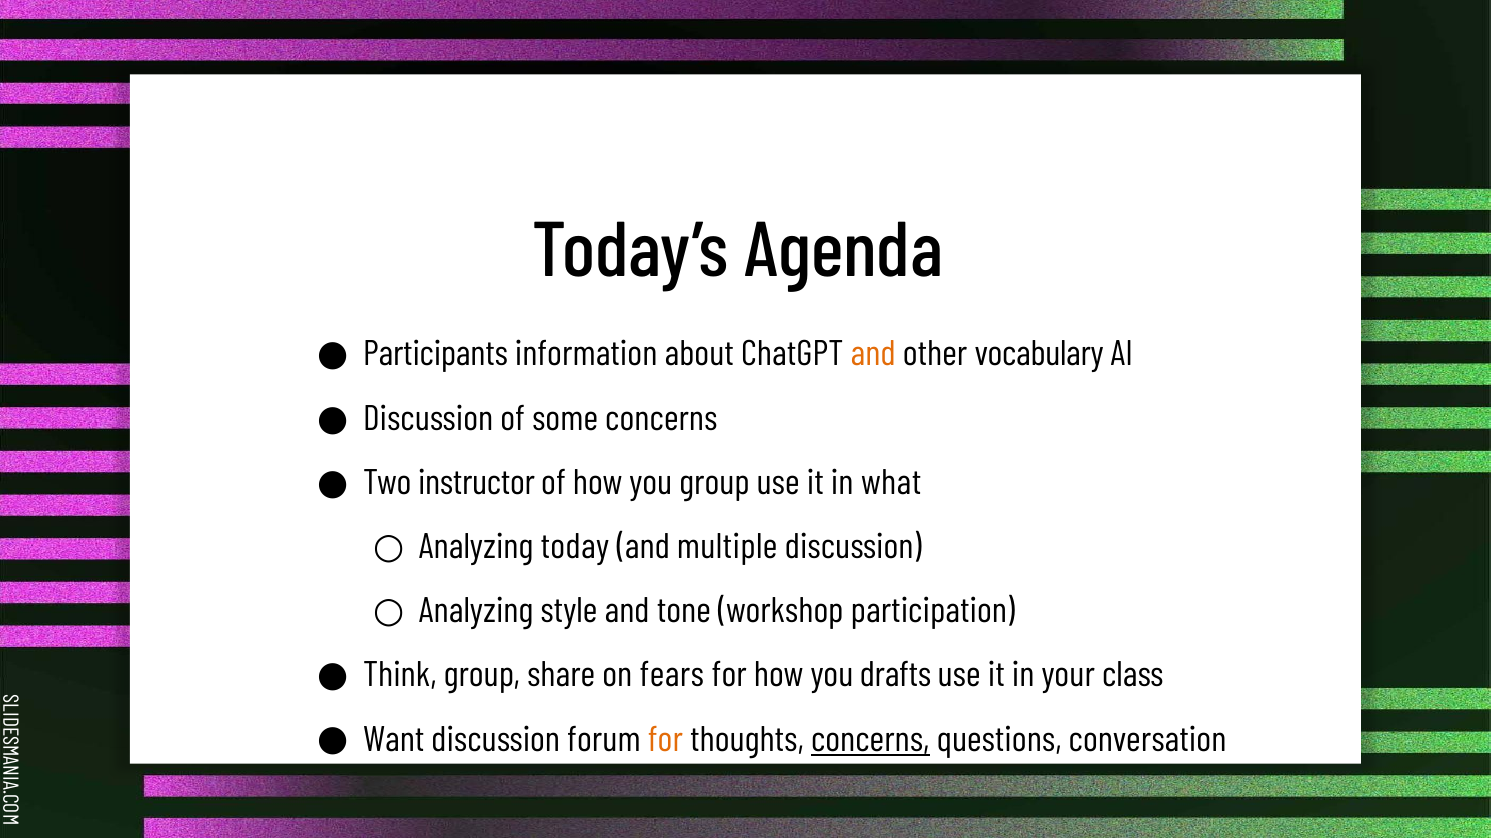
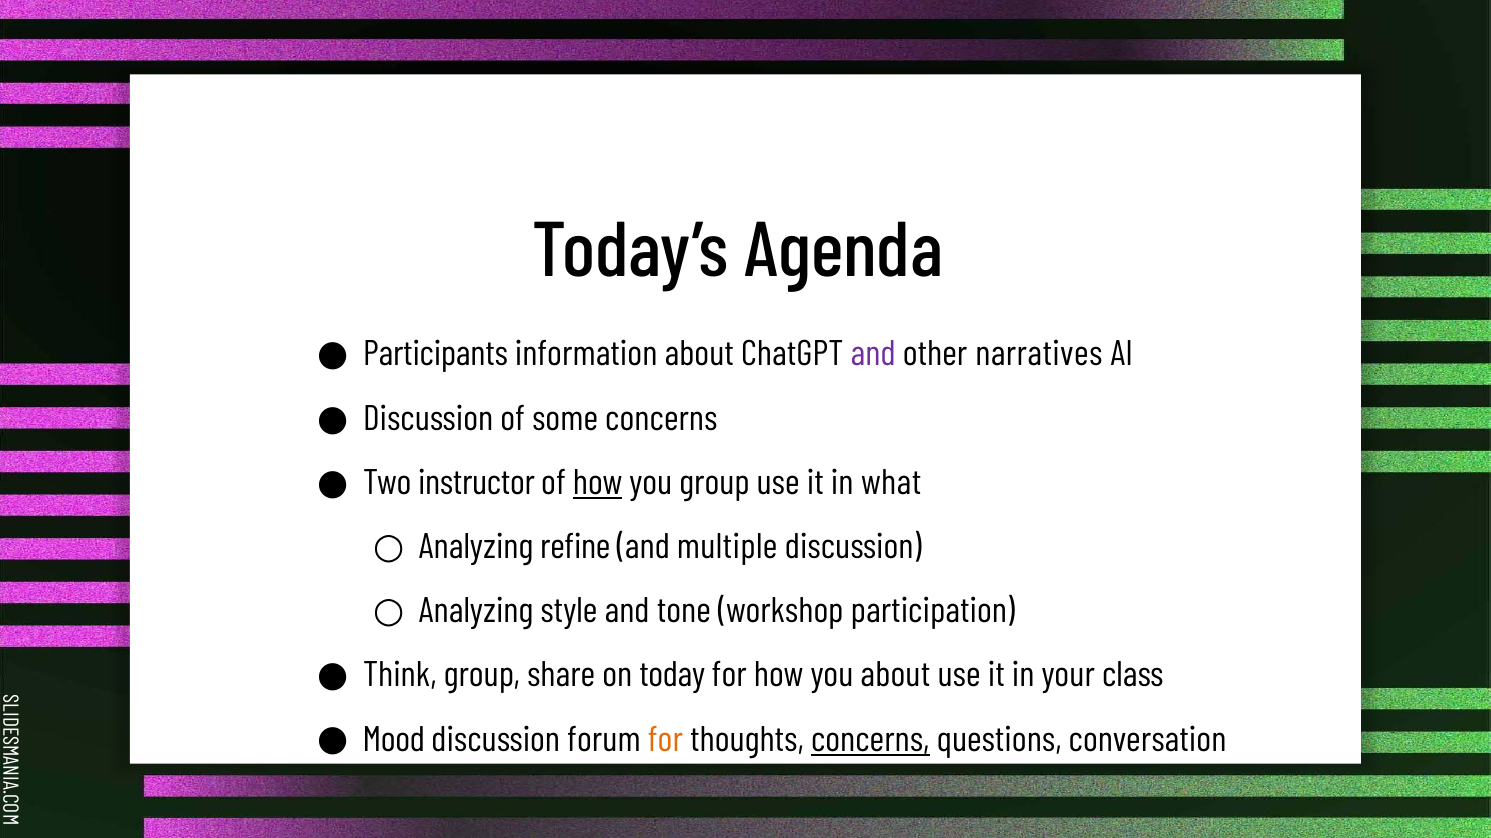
and at (873, 354) colour: orange -> purple
vocabulary: vocabulary -> narratives
how at (598, 483) underline: none -> present
today: today -> refine
fears: fears -> today
you drafts: drafts -> about
Want: Want -> Mood
